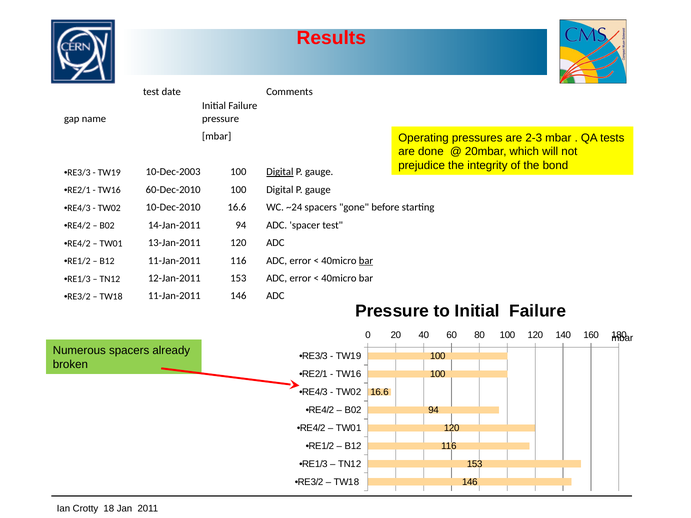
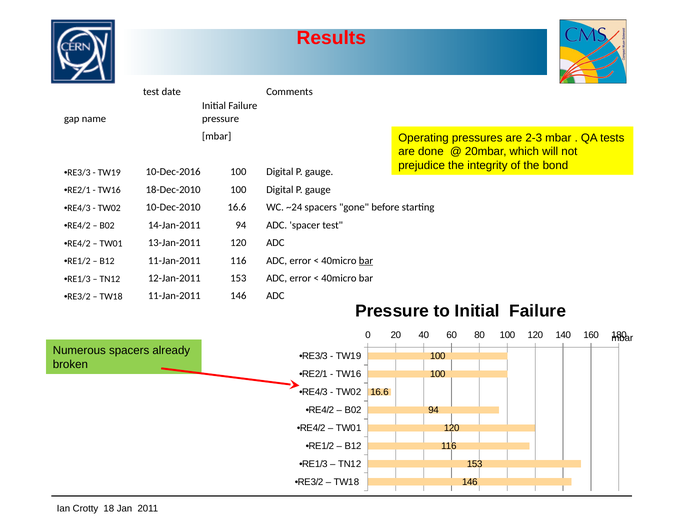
10-Dec-2003: 10-Dec-2003 -> 10-Dec-2016
Digital at (280, 172) underline: present -> none
60-Dec-2010: 60-Dec-2010 -> 18-Dec-2010
